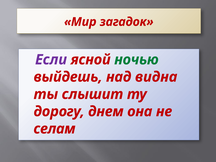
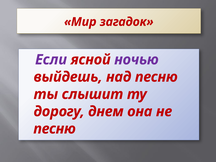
ночью colour: green -> purple
над видна: видна -> песню
селам at (55, 129): селам -> песню
